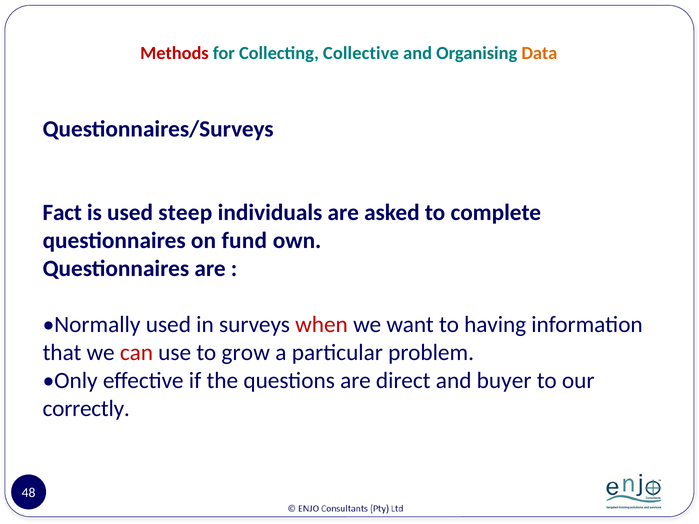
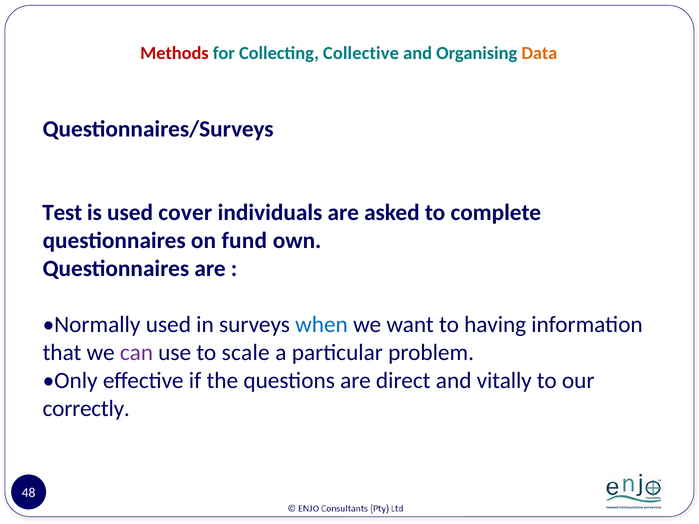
Fact: Fact -> Test
steep: steep -> cover
when colour: red -> blue
can colour: red -> purple
grow: grow -> scale
buyer: buyer -> vitally
